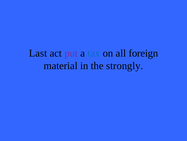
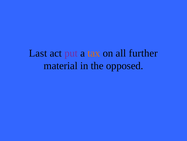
tax colour: blue -> orange
foreign: foreign -> further
strongly: strongly -> opposed
